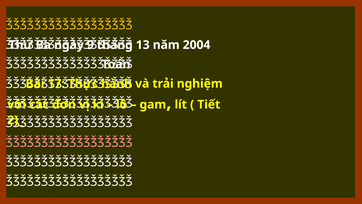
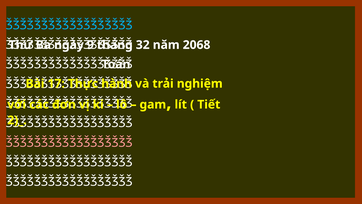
ǮǮǮǮǮǮǮǮǮǮǮǮǮǮǮǮǮǮ at (69, 25) colour: yellow -> light blue
13: 13 -> 32
2004: 2004 -> 2068
